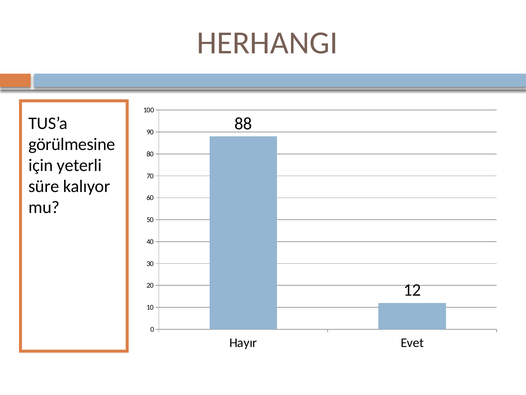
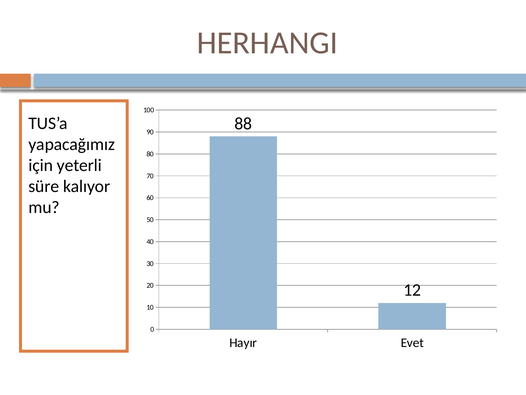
görülmesine: görülmesine -> yapacağımız
